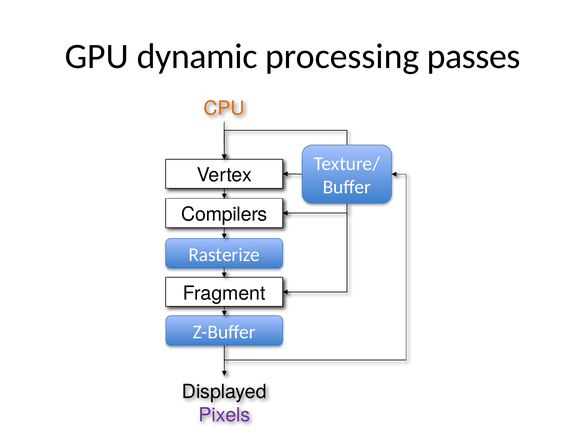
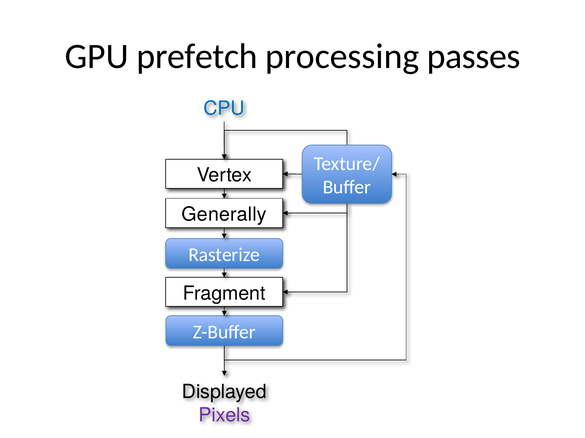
dynamic: dynamic -> prefetch
CPU colour: orange -> blue
Compilers: Compilers -> Generally
